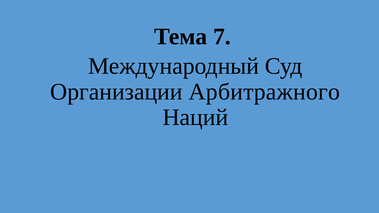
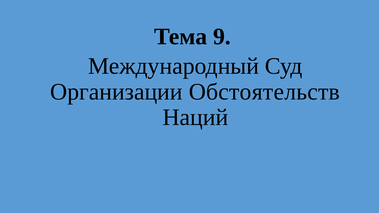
7: 7 -> 9
Арбитражного: Арбитражного -> Обстоятельств
